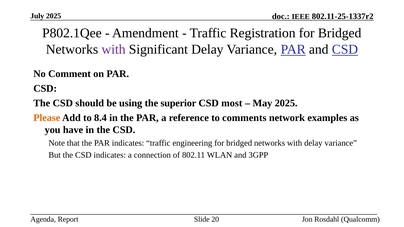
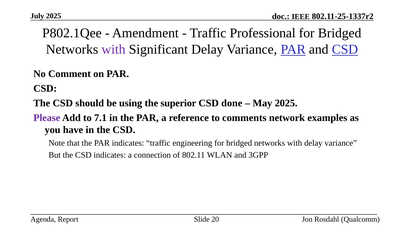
Registration: Registration -> Professional
most: most -> done
Please colour: orange -> purple
8.4: 8.4 -> 7.1
